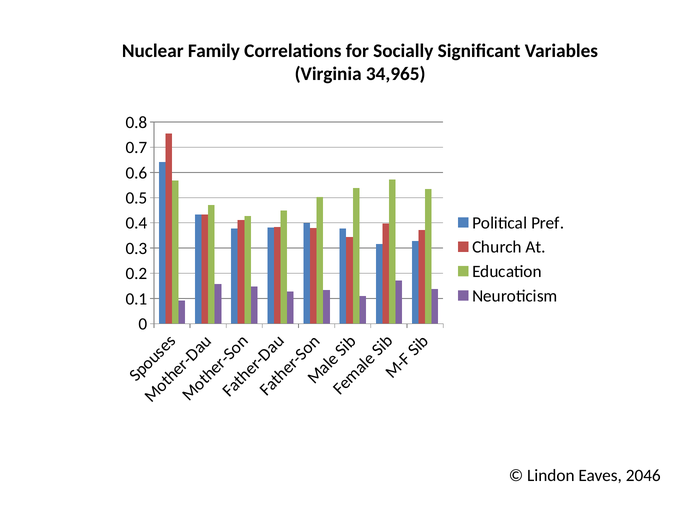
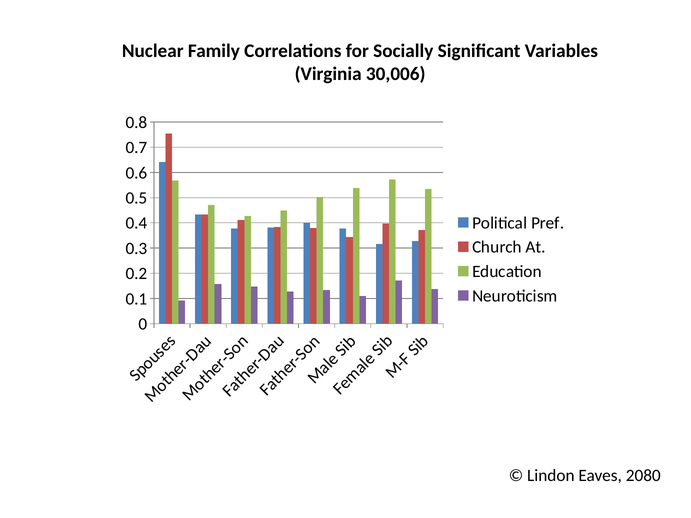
34,965: 34,965 -> 30,006
2046: 2046 -> 2080
